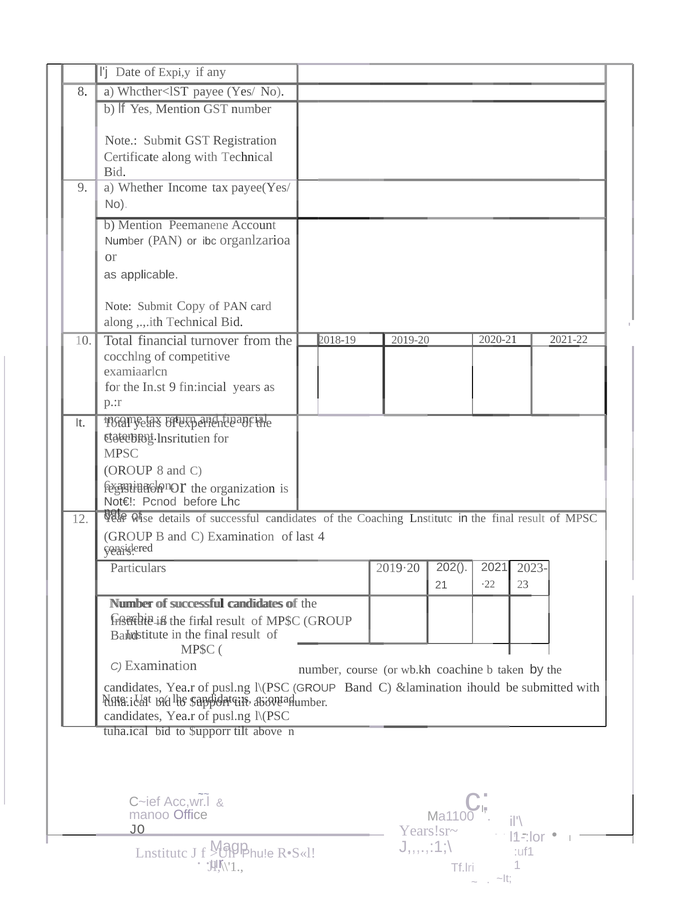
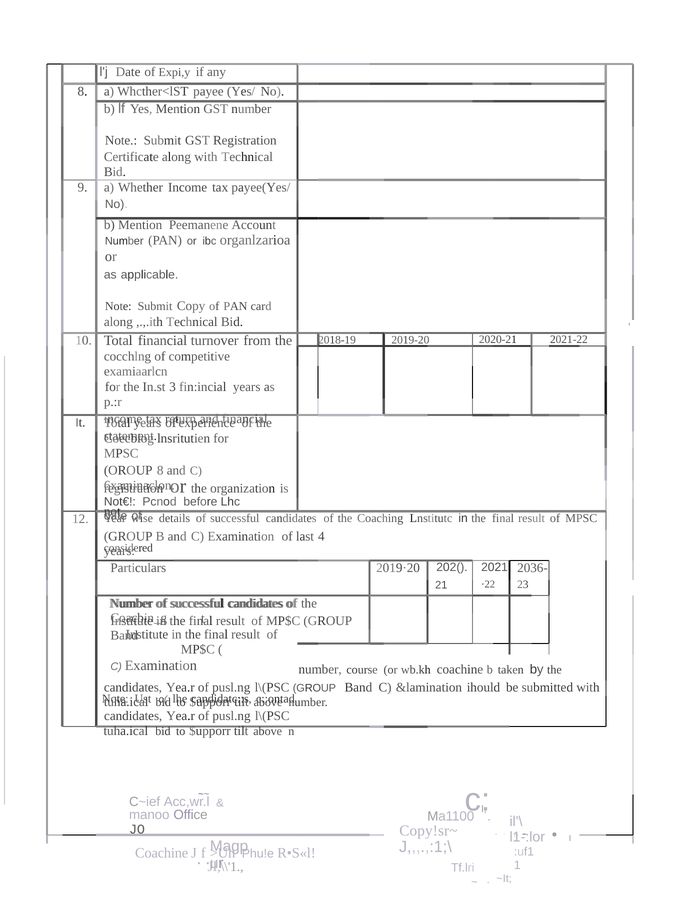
In.st 9: 9 -> 3
2023-: 2023- -> 2036-
Years!sr~: Years!sr~ -> Copy!sr~
Lnstitutc at (162, 853): Lnstitutc -> Coachine
